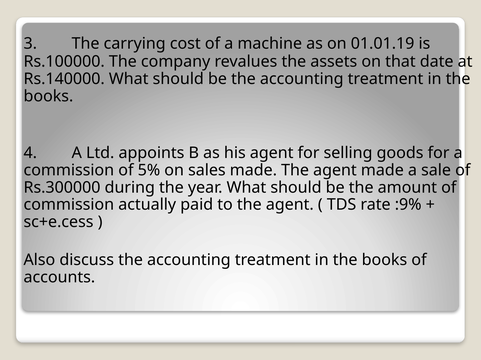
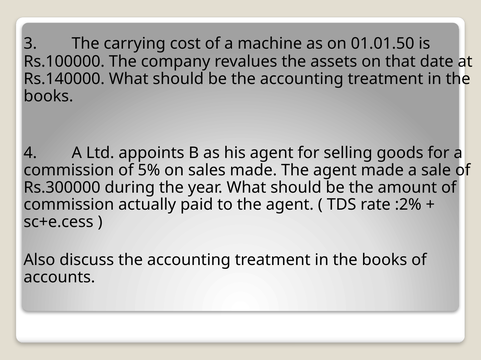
01.01.19: 01.01.19 -> 01.01.50
:9%: :9% -> :2%
